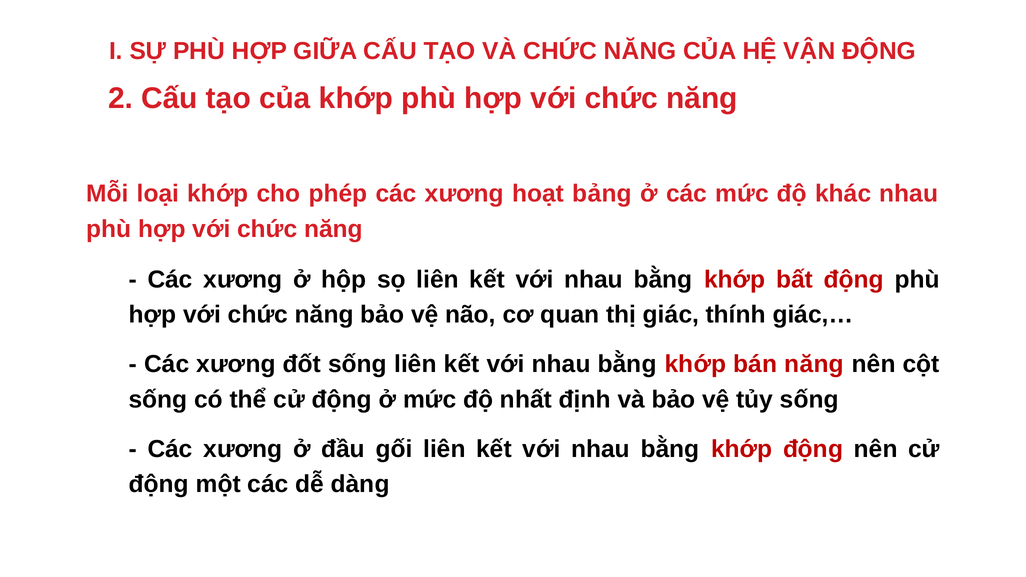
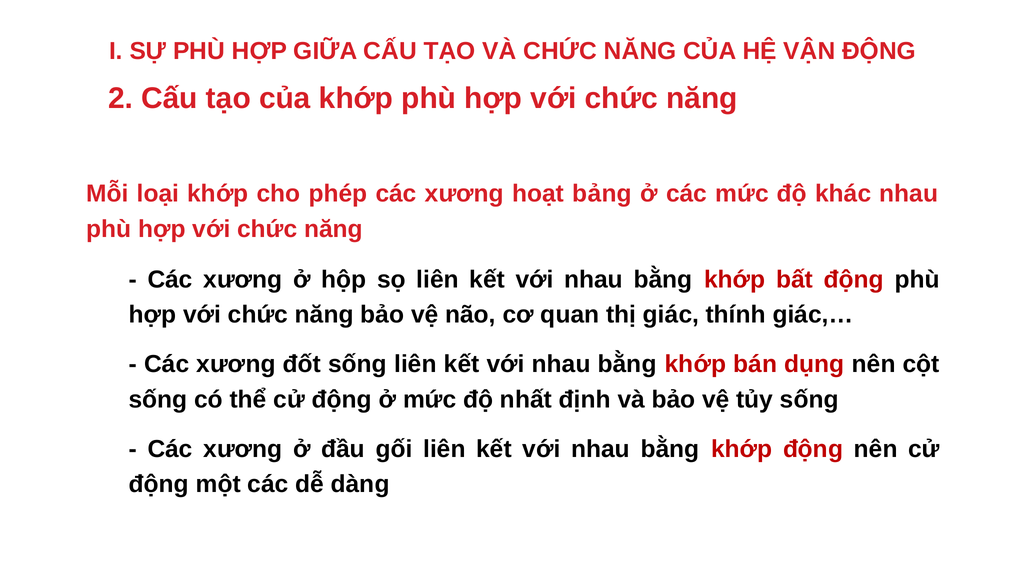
bán năng: năng -> dụng
